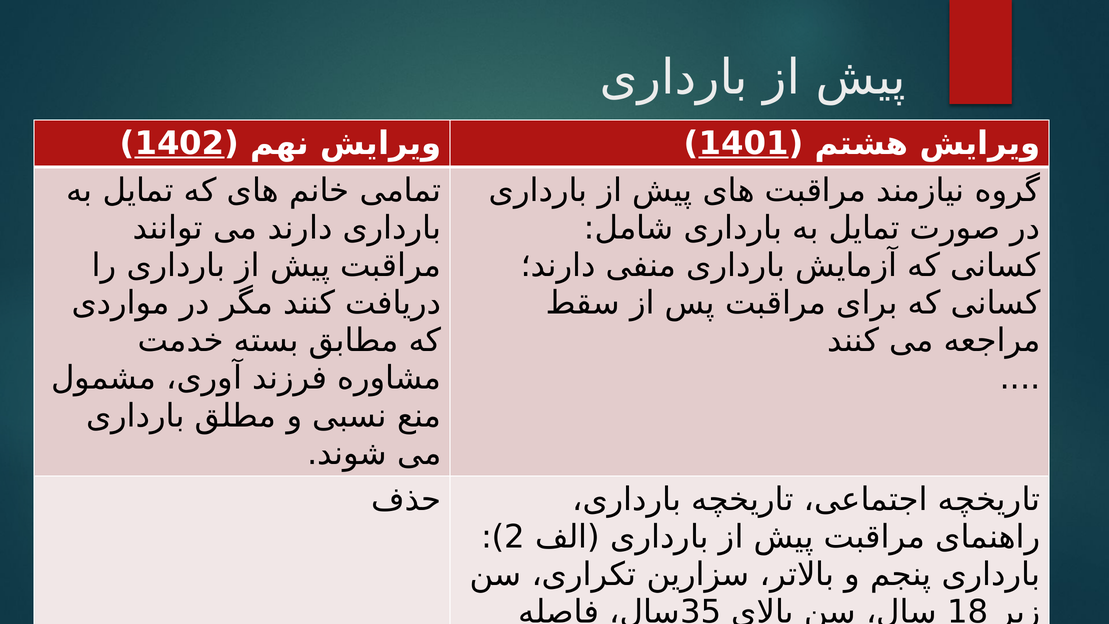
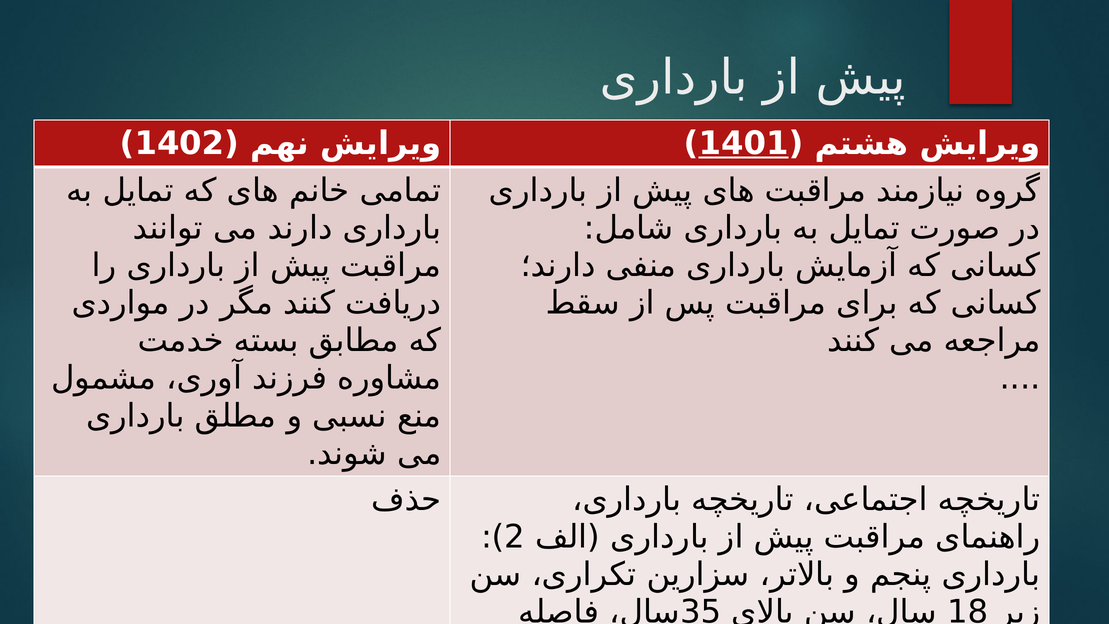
1402 underline: present -> none
